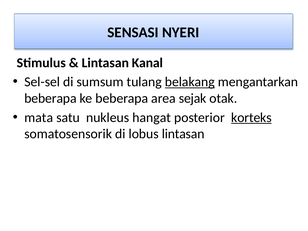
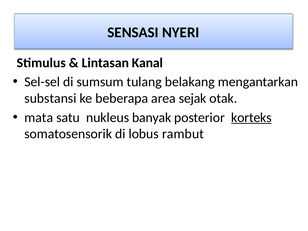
belakang underline: present -> none
beberapa at (51, 98): beberapa -> substansi
hangat: hangat -> banyak
lobus lintasan: lintasan -> rambut
